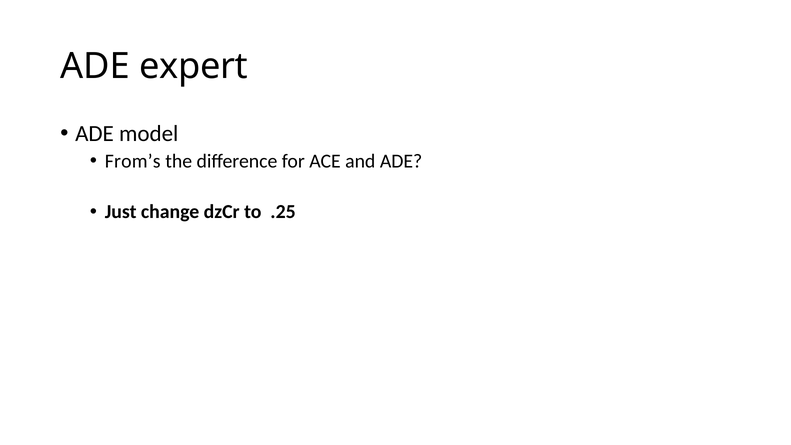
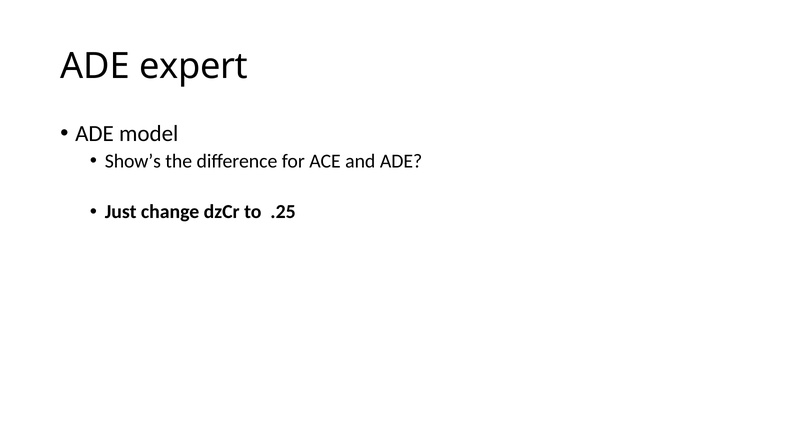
From’s: From’s -> Show’s
